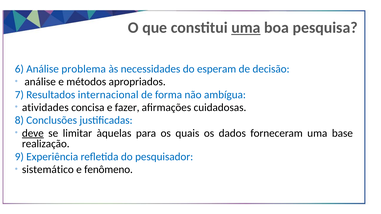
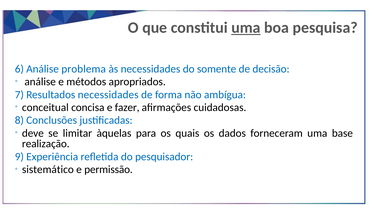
esperam: esperam -> somente
Resultados internacional: internacional -> necessidades
atividades: atividades -> conceitual
deve underline: present -> none
fenômeno: fenômeno -> permissão
